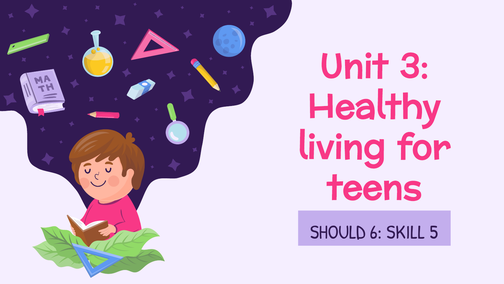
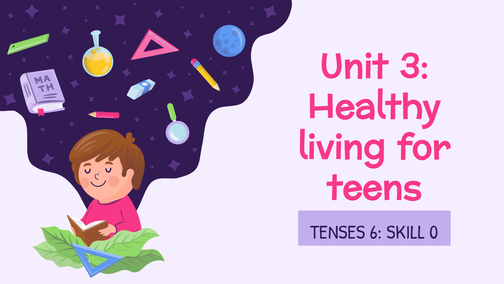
SHOULD: SHOULD -> TENSES
5: 5 -> 0
